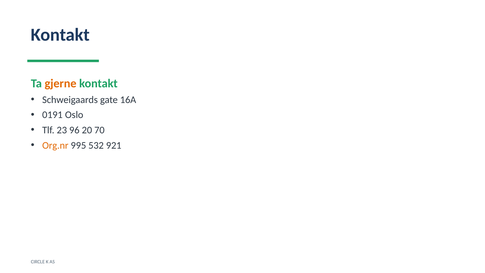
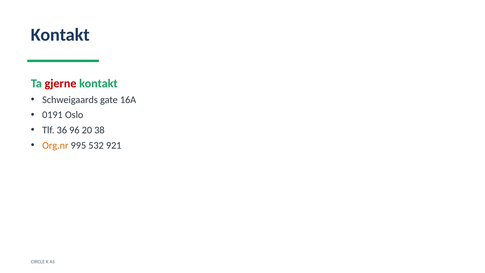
gjerne colour: orange -> red
23: 23 -> 36
70: 70 -> 38
